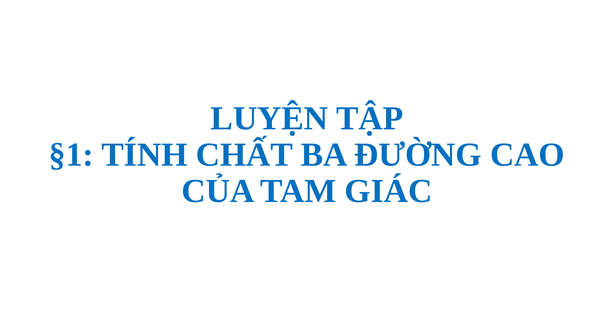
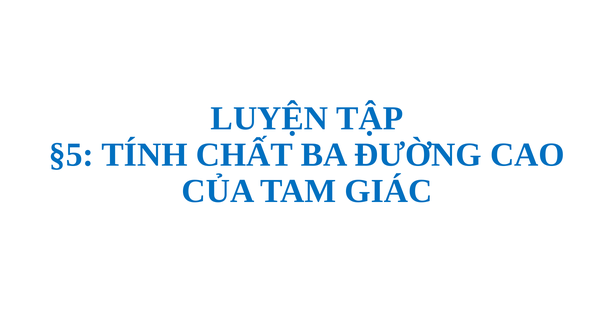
§1: §1 -> §5
